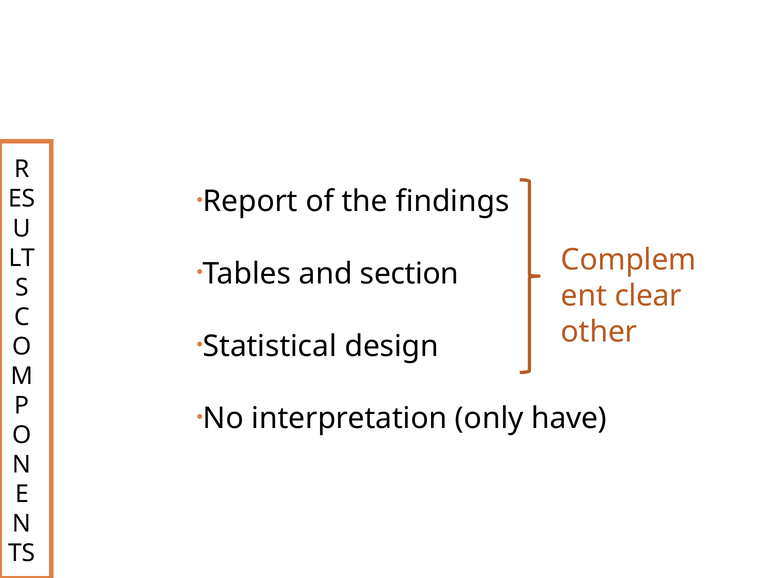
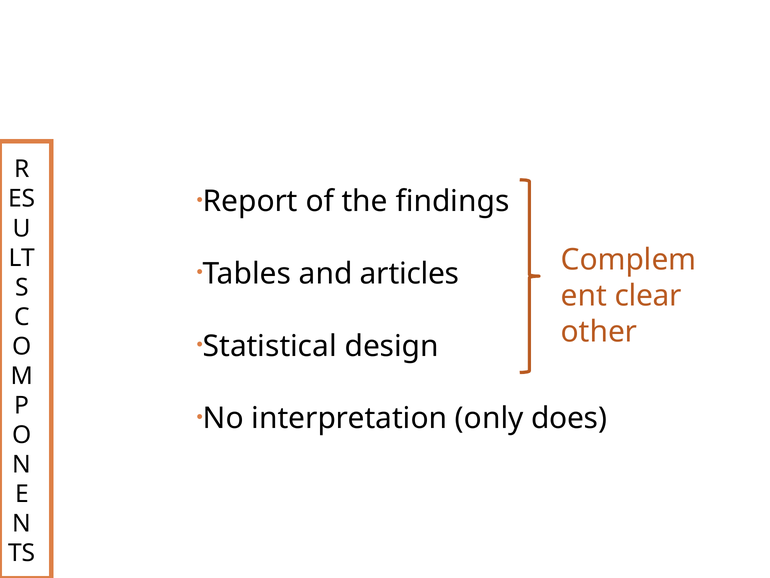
section: section -> articles
have: have -> does
